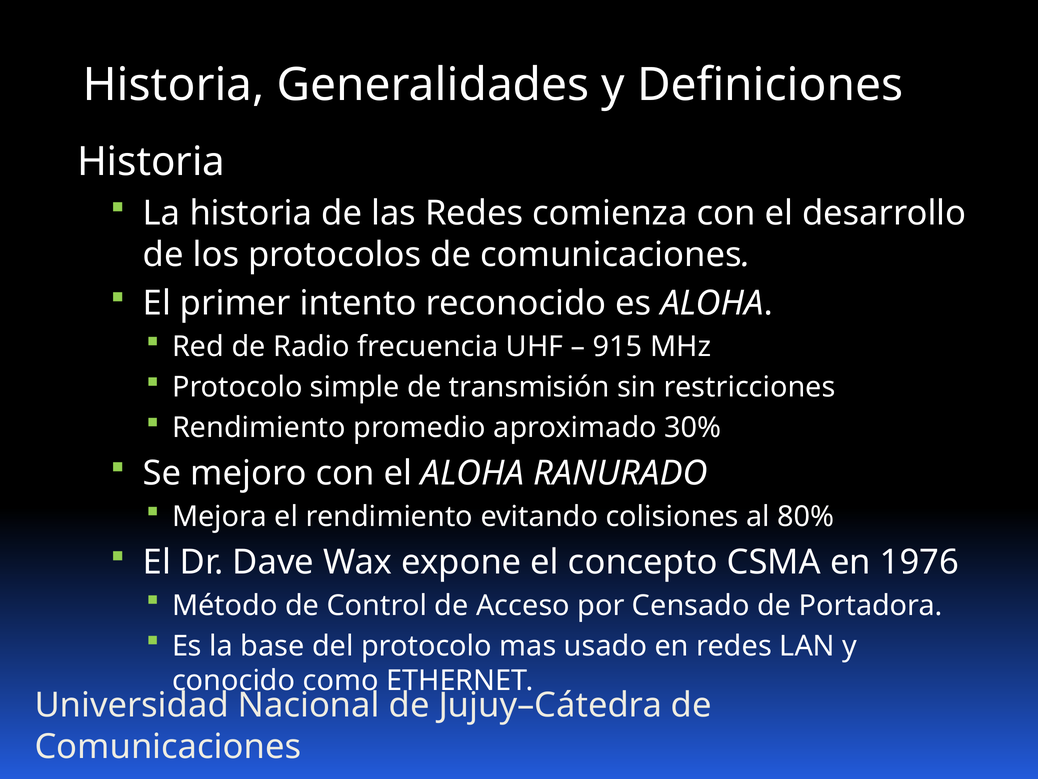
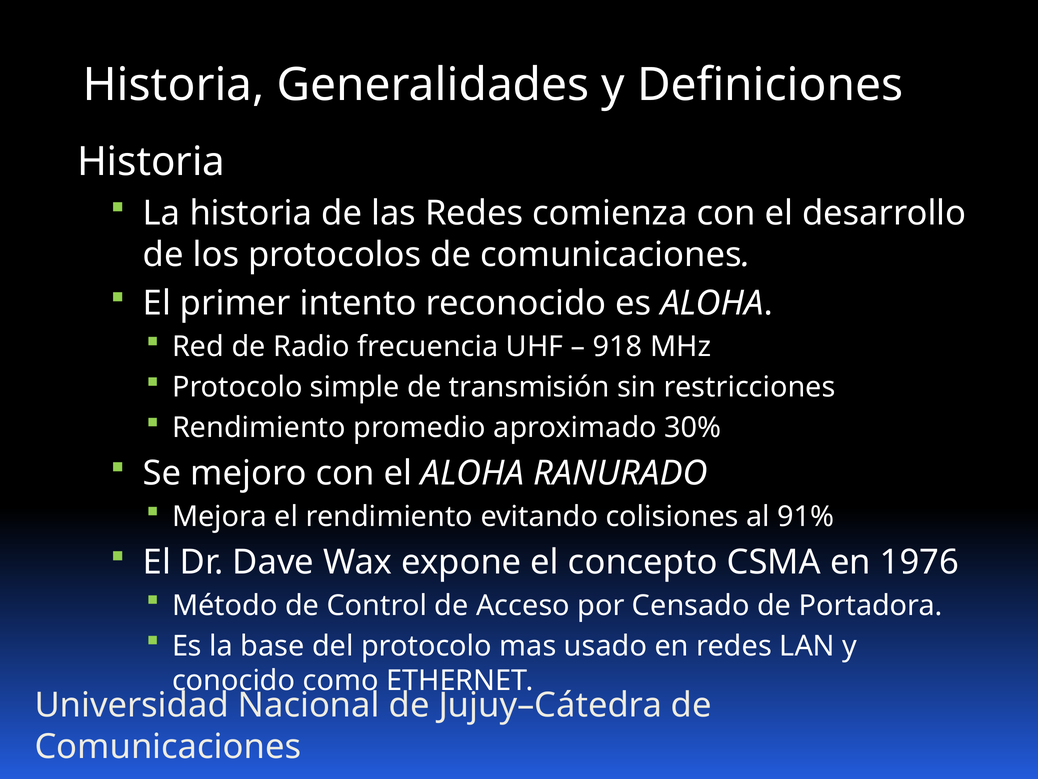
915: 915 -> 918
80%: 80% -> 91%
